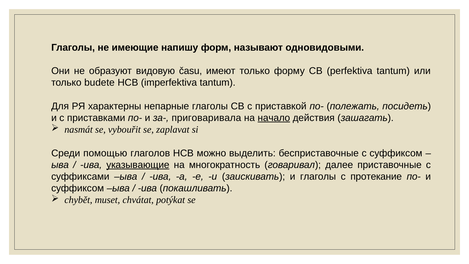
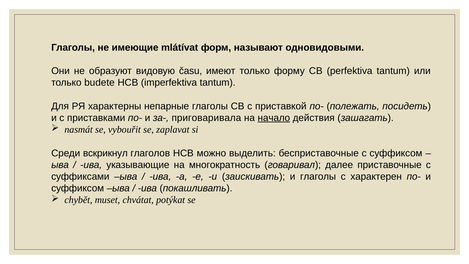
напишу: напишу -> mlátívat
помощью: помощью -> вскрикнул
указывающие underline: present -> none
протекание: протекание -> характерен
